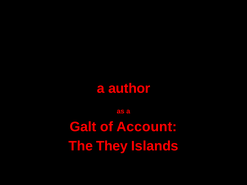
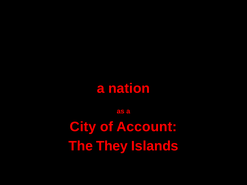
author: author -> nation
Galt: Galt -> City
